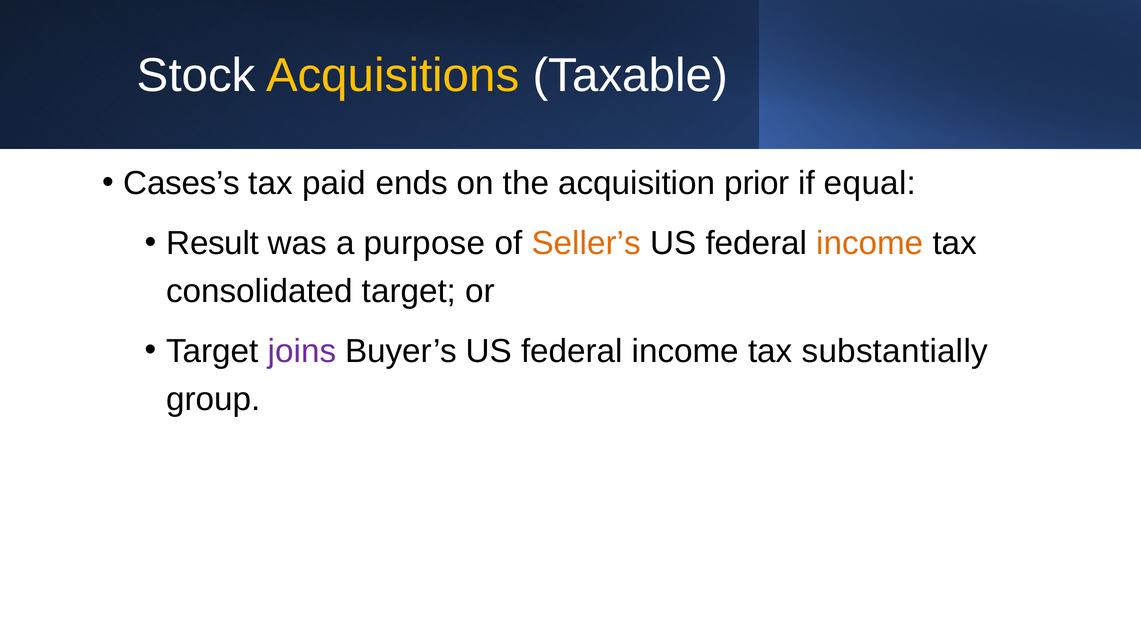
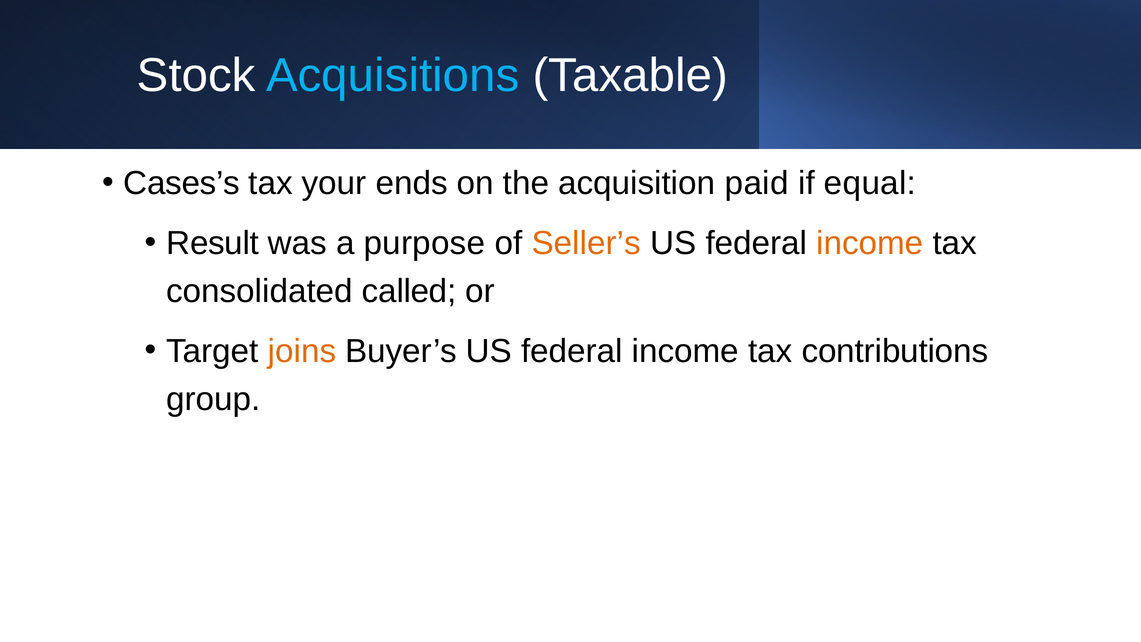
Acquisitions colour: yellow -> light blue
paid: paid -> your
prior: prior -> paid
consolidated target: target -> called
joins colour: purple -> orange
substantially: substantially -> contributions
